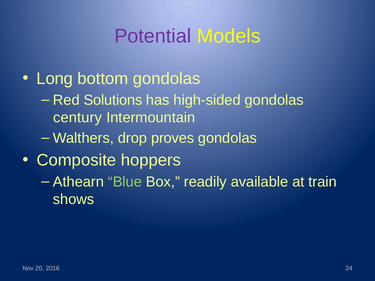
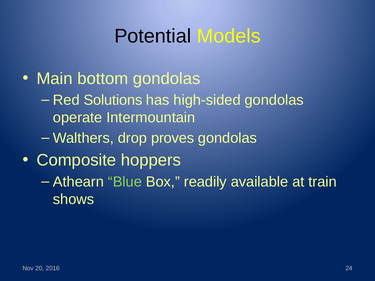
Potential colour: purple -> black
Long: Long -> Main
century: century -> operate
